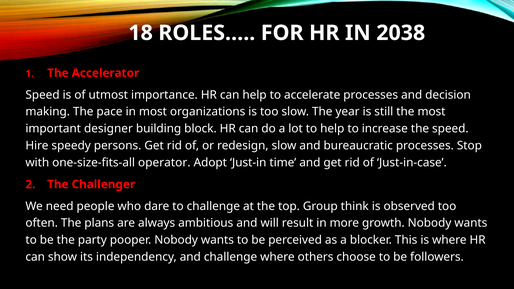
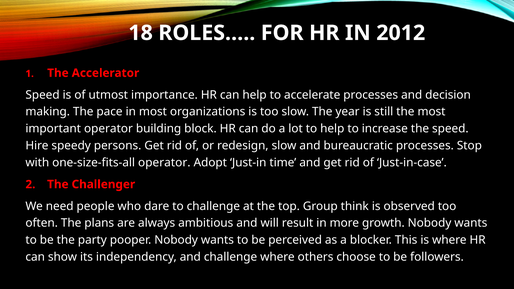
2038: 2038 -> 2012
important designer: designer -> operator
